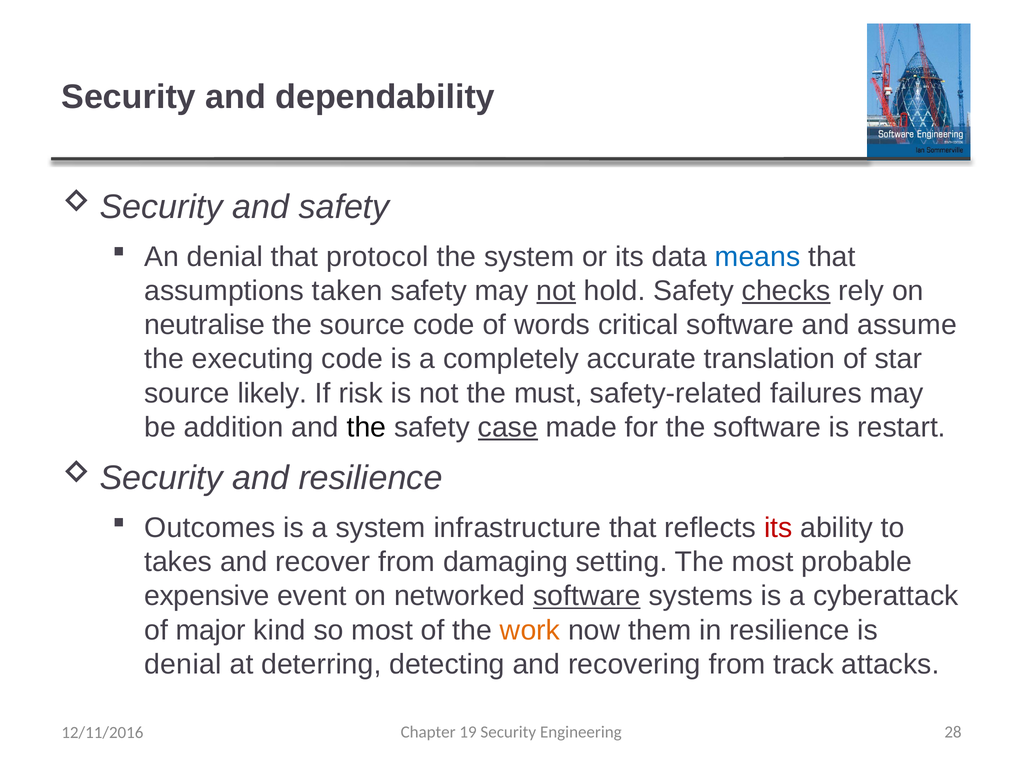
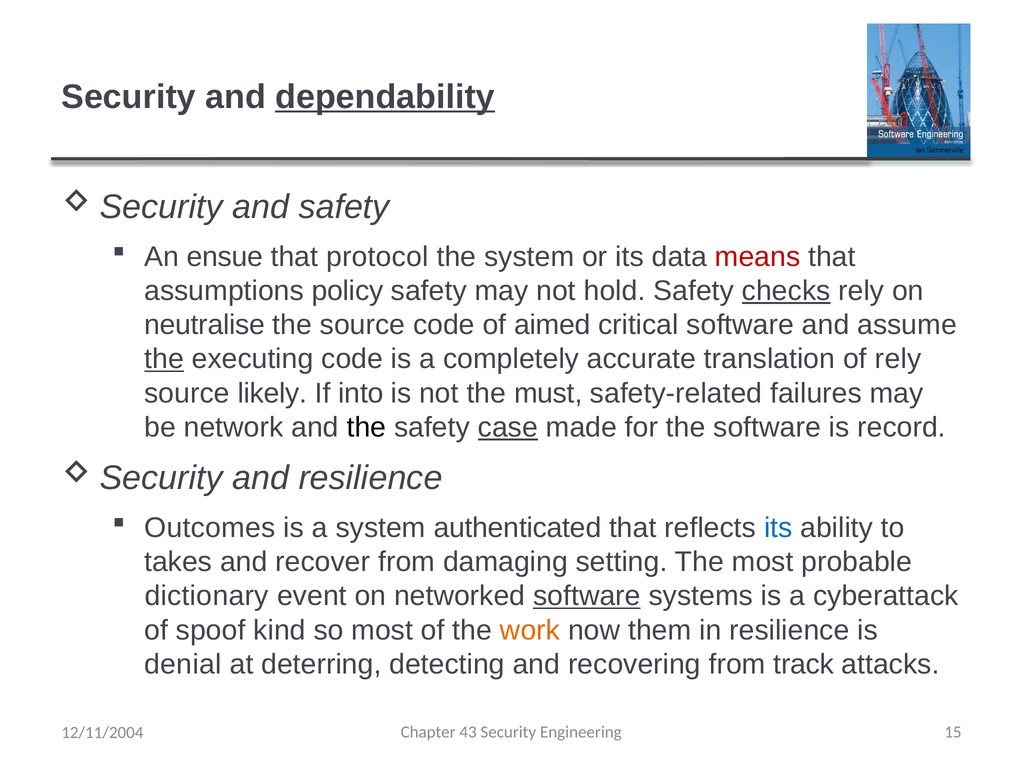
dependability underline: none -> present
An denial: denial -> ensue
means colour: blue -> red
taken: taken -> policy
not at (556, 291) underline: present -> none
words: words -> aimed
the at (164, 359) underline: none -> present
of star: star -> rely
risk: risk -> into
addition: addition -> network
restart: restart -> record
infrastructure: infrastructure -> authenticated
its at (778, 528) colour: red -> blue
expensive: expensive -> dictionary
major: major -> spoof
19: 19 -> 43
28: 28 -> 15
12/11/2016: 12/11/2016 -> 12/11/2004
